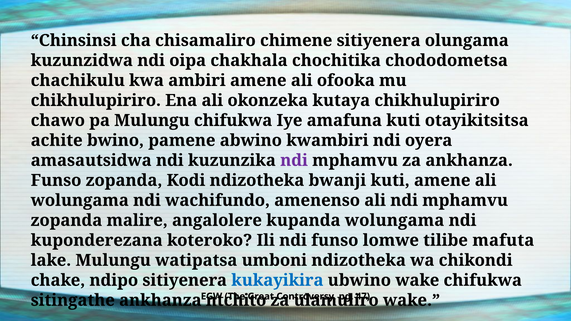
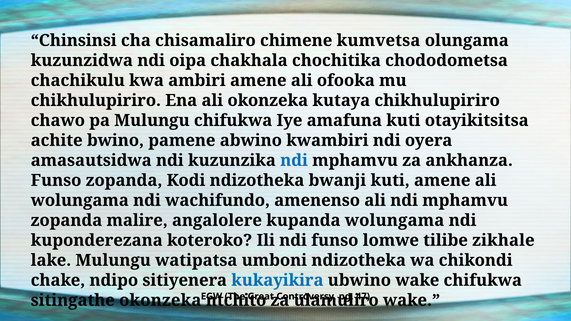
chimene sitiyenera: sitiyenera -> kumvetsa
ndi at (294, 160) colour: purple -> blue
mafuta: mafuta -> zikhale
sitingathe ankhanza: ankhanza -> okonzeka
